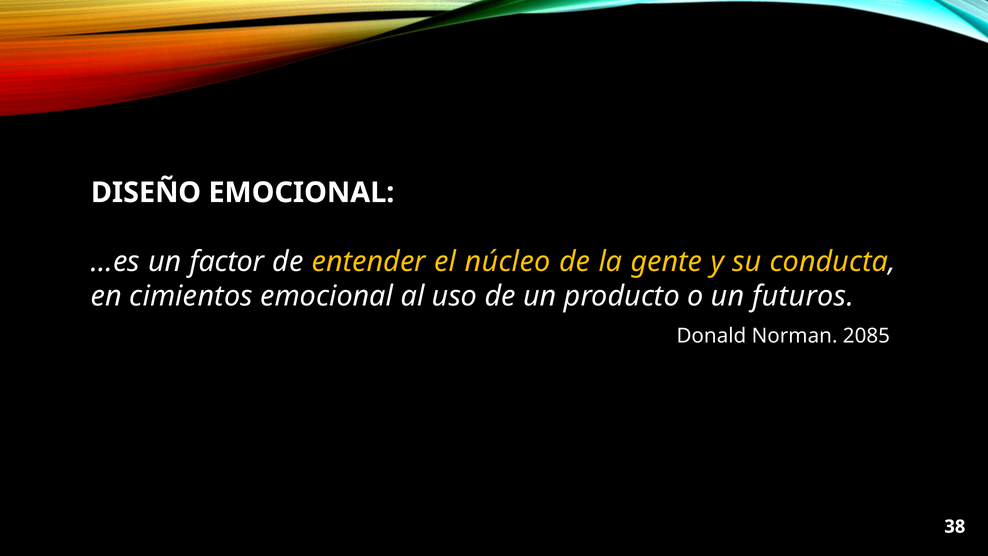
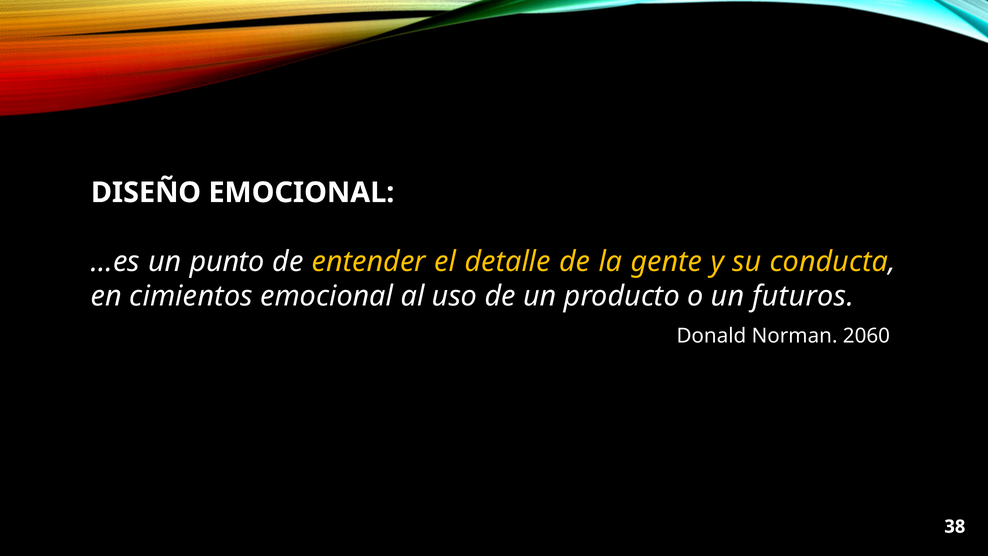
factor: factor -> punto
núcleo: núcleo -> detalle
2085: 2085 -> 2060
